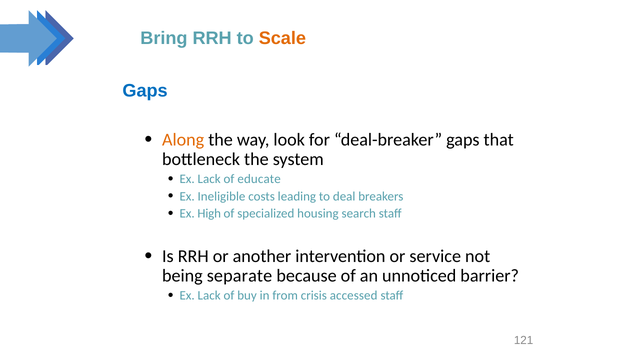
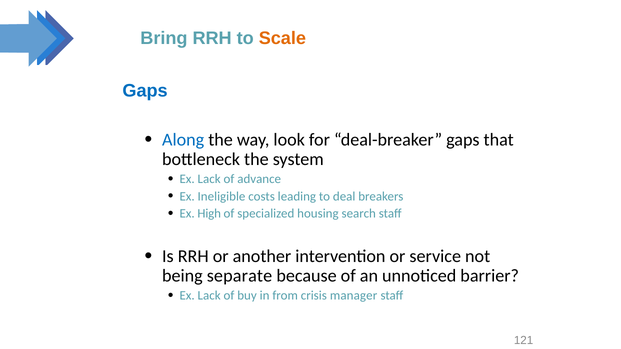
Along colour: orange -> blue
educate: educate -> advance
accessed: accessed -> manager
